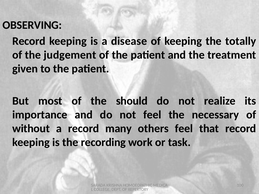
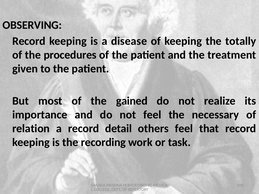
judgement: judgement -> procedures
should: should -> gained
without: without -> relation
many: many -> detail
